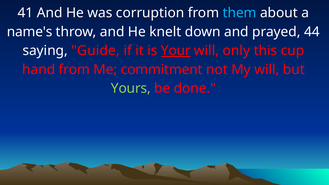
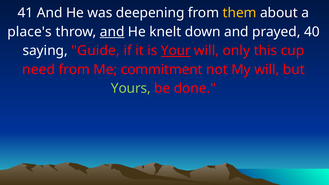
corruption: corruption -> deepening
them colour: light blue -> yellow
name's: name's -> place's
and at (112, 32) underline: none -> present
44: 44 -> 40
hand: hand -> need
